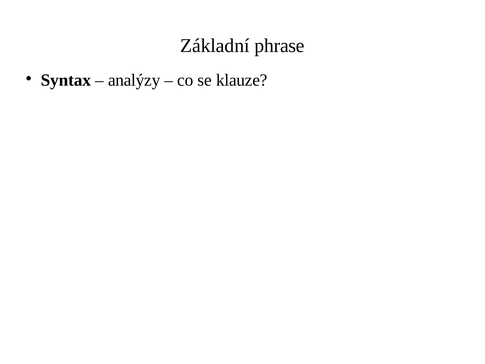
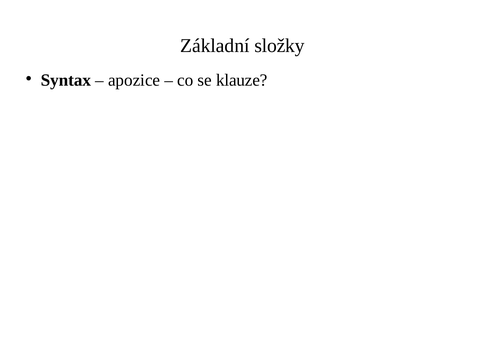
phrase: phrase -> složky
analýzy: analýzy -> apozice
